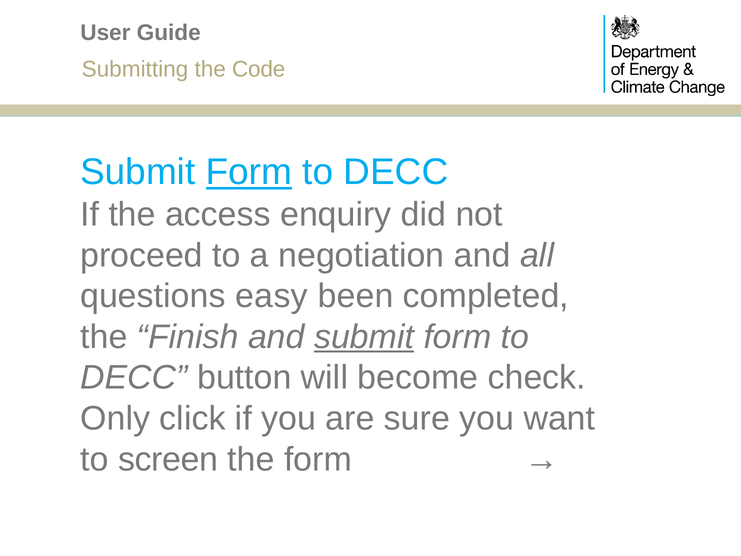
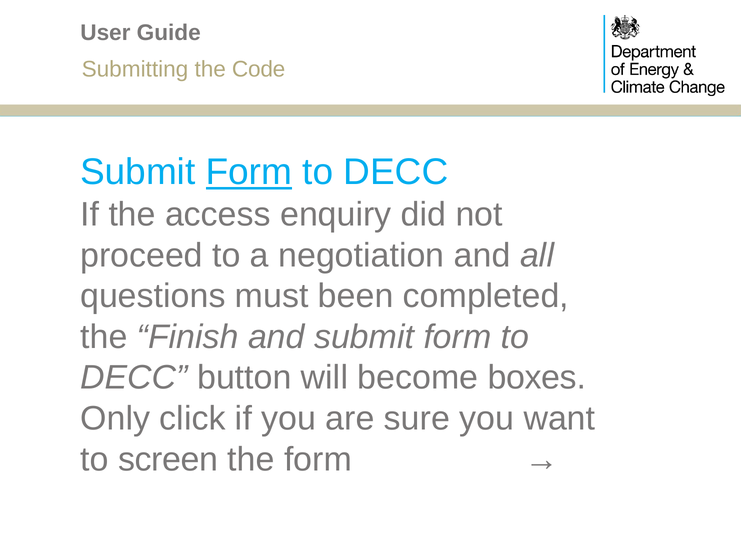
easy: easy -> must
submit at (364, 337) underline: present -> none
check: check -> boxes
